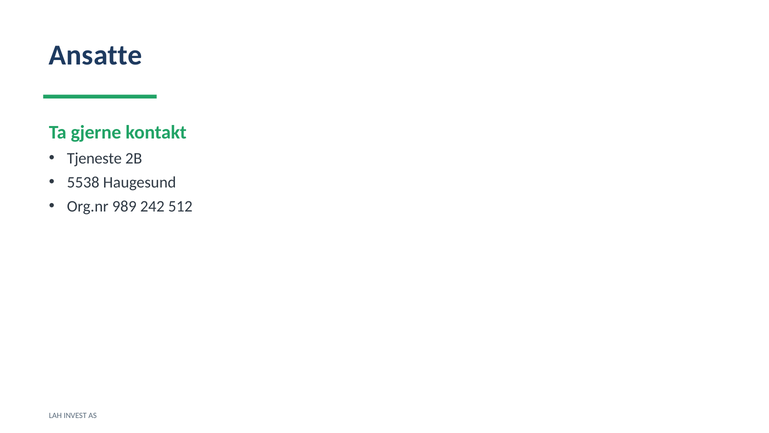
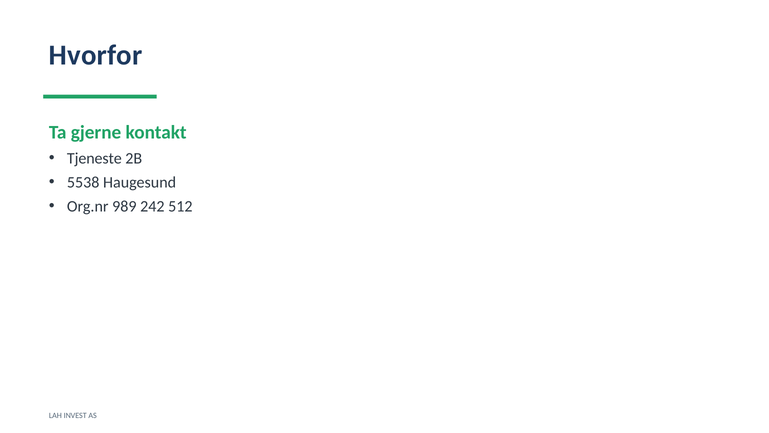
Ansatte: Ansatte -> Hvorfor
